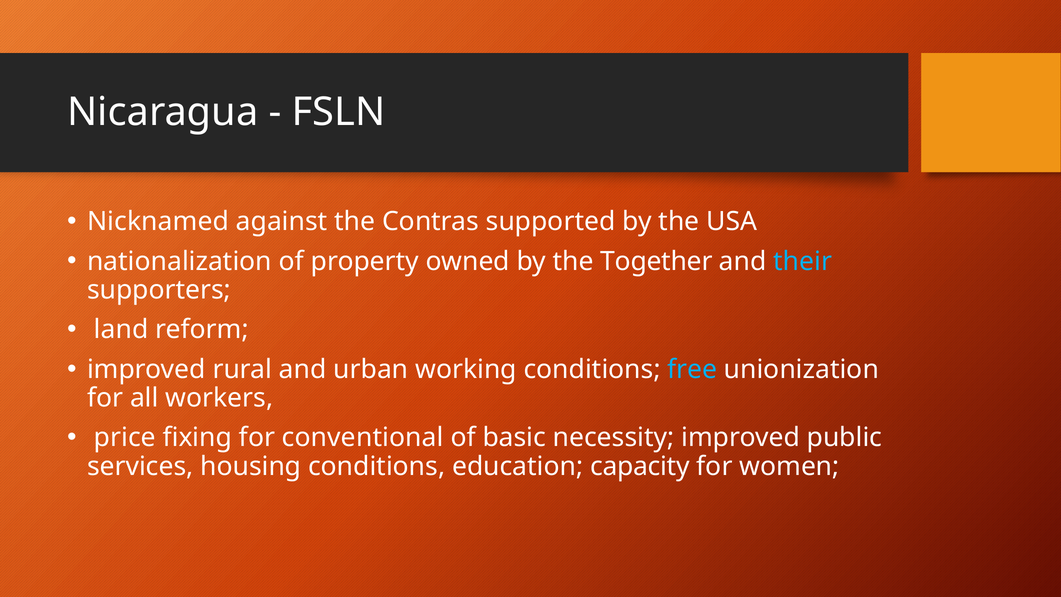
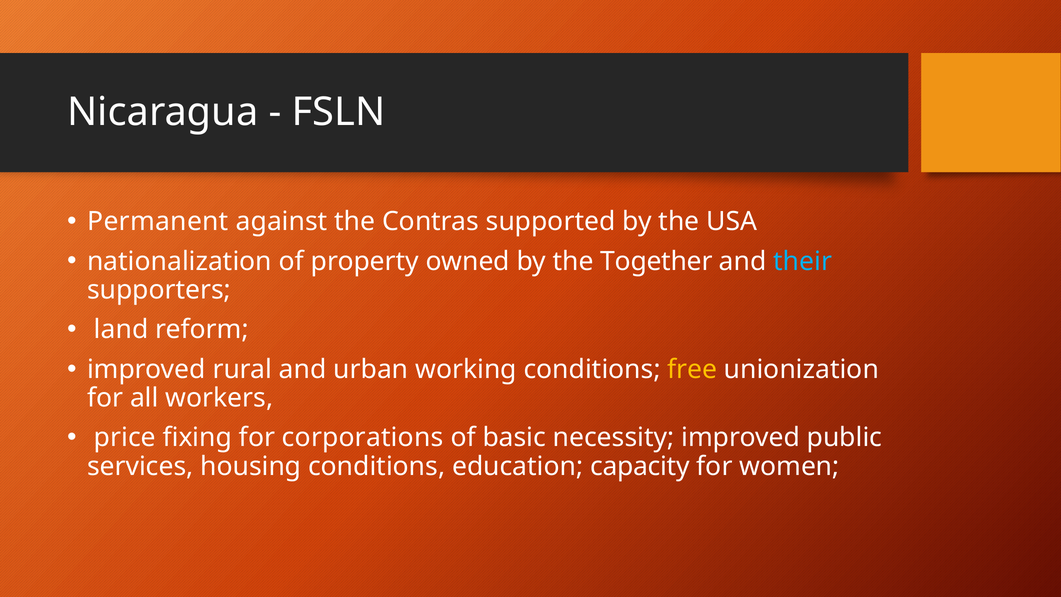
Nicknamed: Nicknamed -> Permanent
free colour: light blue -> yellow
conventional: conventional -> corporations
